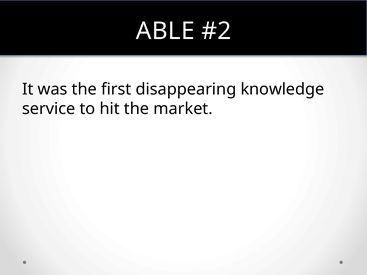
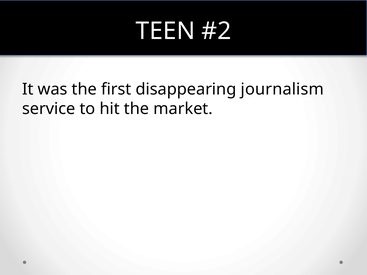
ABLE: ABLE -> TEEN
knowledge: knowledge -> journalism
